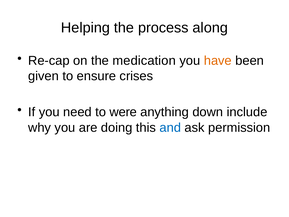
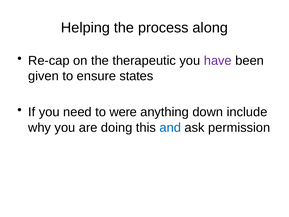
medication: medication -> therapeutic
have colour: orange -> purple
crises: crises -> states
